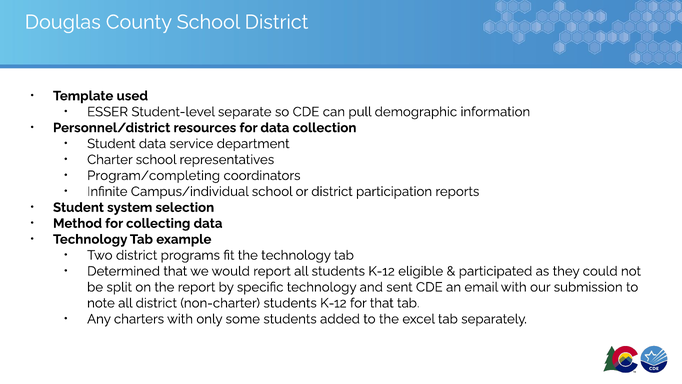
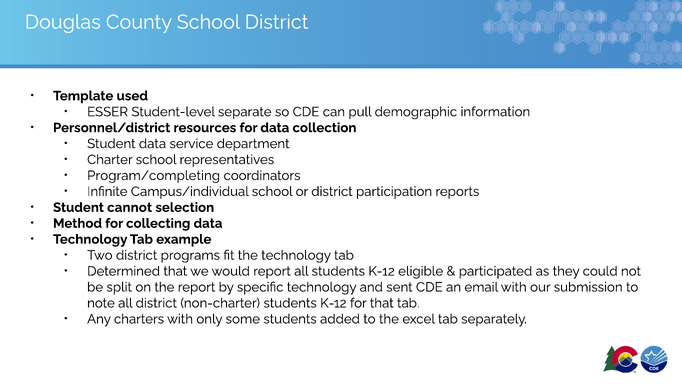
system: system -> cannot
